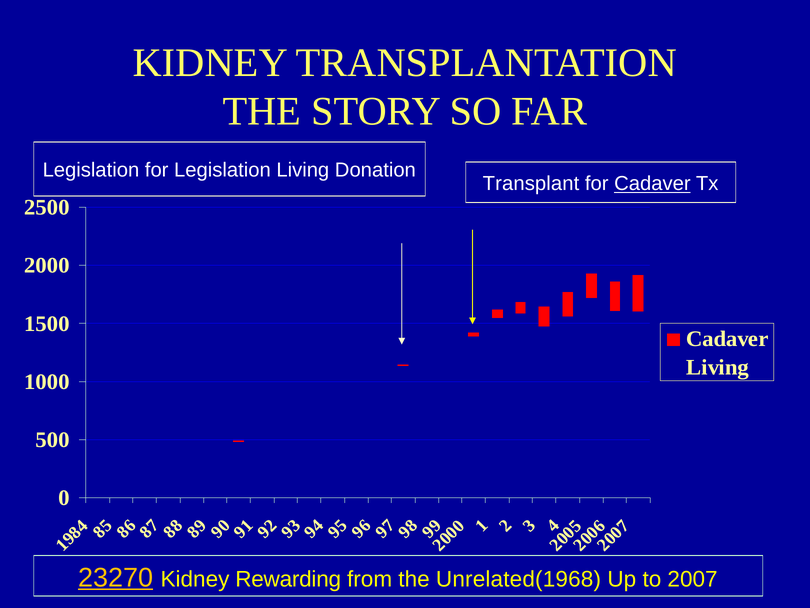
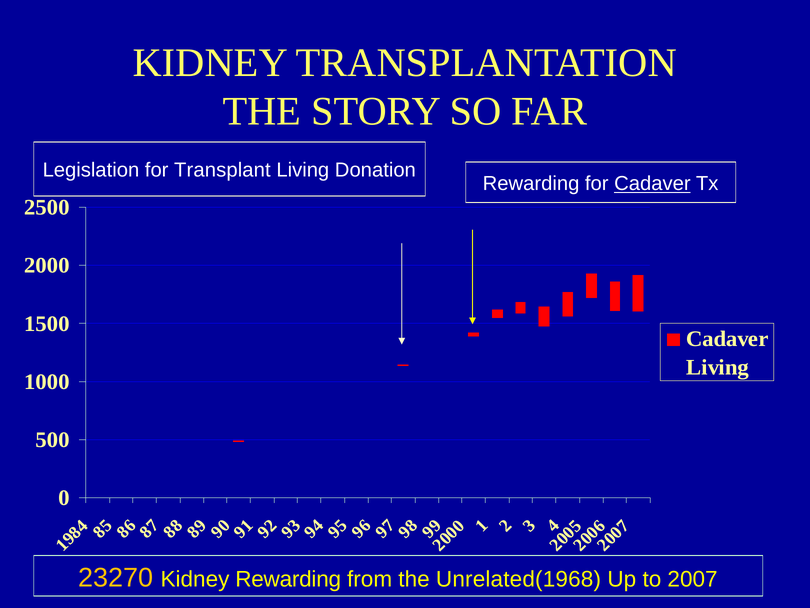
for Legislation: Legislation -> Transplant
Transplant at (531, 184): Transplant -> Rewarding
23270 underline: present -> none
